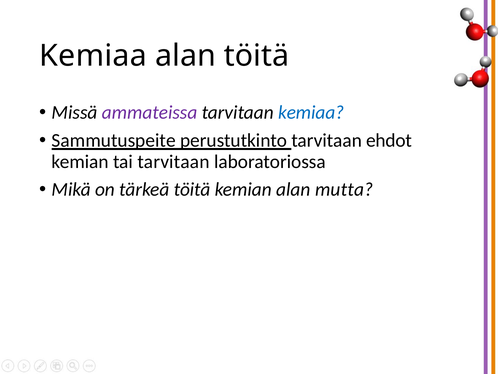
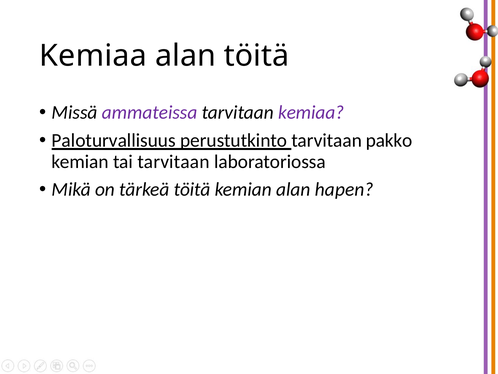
kemiaa at (311, 112) colour: blue -> purple
Sammutuspeite: Sammutuspeite -> Paloturvallisuus
ehdot: ehdot -> pakko
mutta: mutta -> hapen
